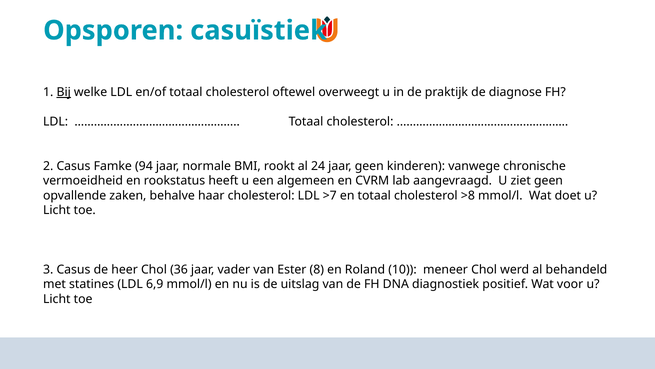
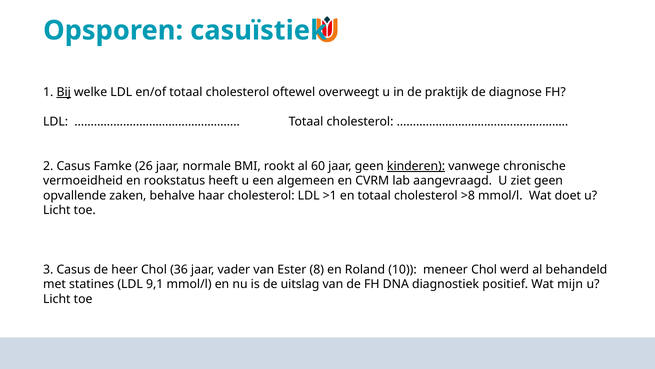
94: 94 -> 26
24: 24 -> 60
kinderen underline: none -> present
>7: >7 -> >1
6,9: 6,9 -> 9,1
voor: voor -> mijn
